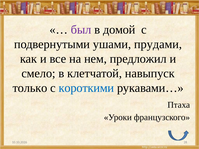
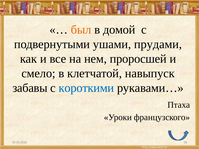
был colour: purple -> orange
предложил: предложил -> проросшей
только: только -> забавы
